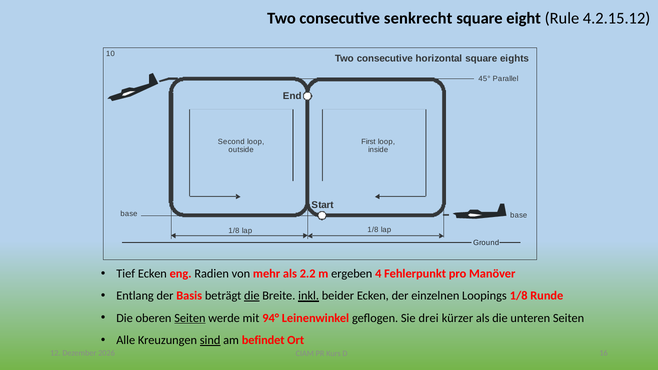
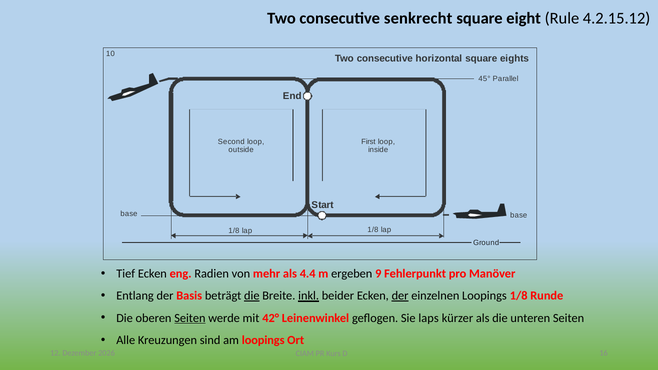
2.2: 2.2 -> 4.4
4: 4 -> 9
der at (400, 296) underline: none -> present
94°: 94° -> 42°
drei: drei -> laps
sind underline: present -> none
am befindet: befindet -> loopings
